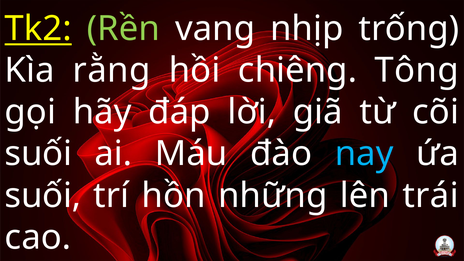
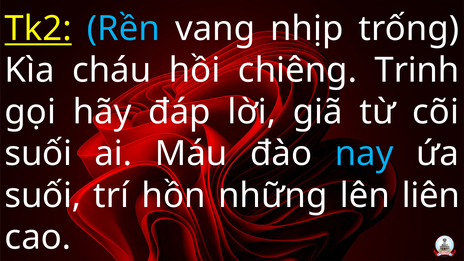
Rền colour: light green -> light blue
rằng: rằng -> cháu
Tông: Tông -> Trinh
trái: trái -> liên
